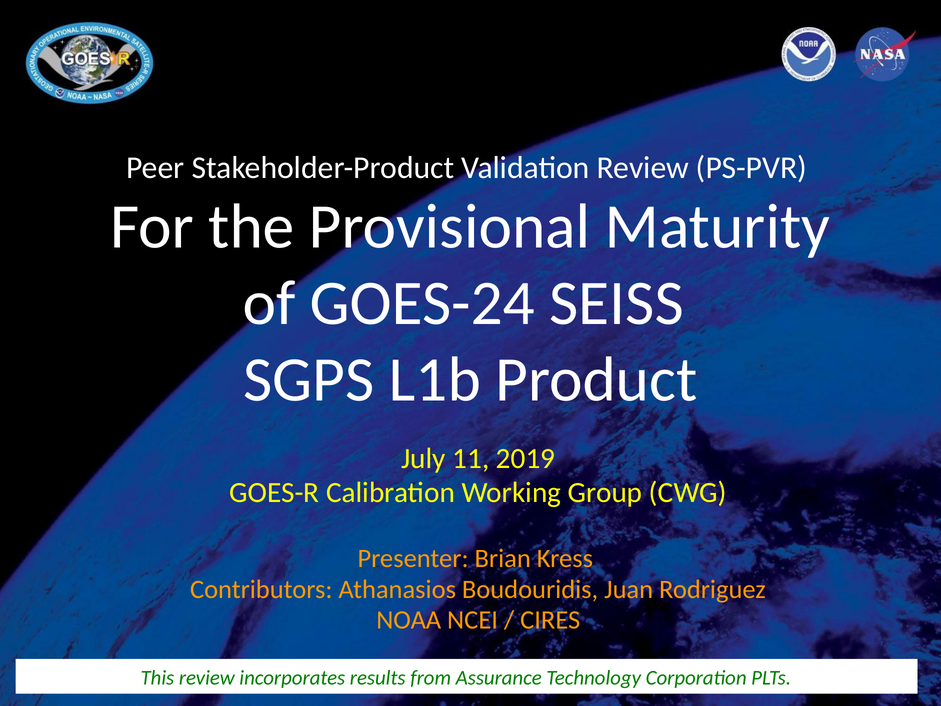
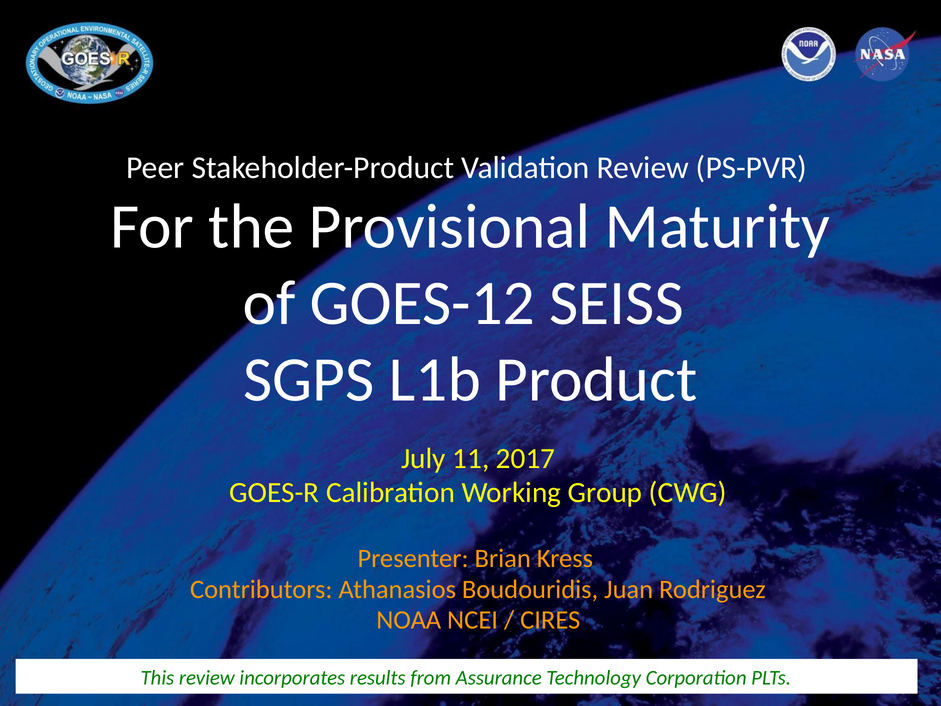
GOES-24: GOES-24 -> GOES-12
2019: 2019 -> 2017
